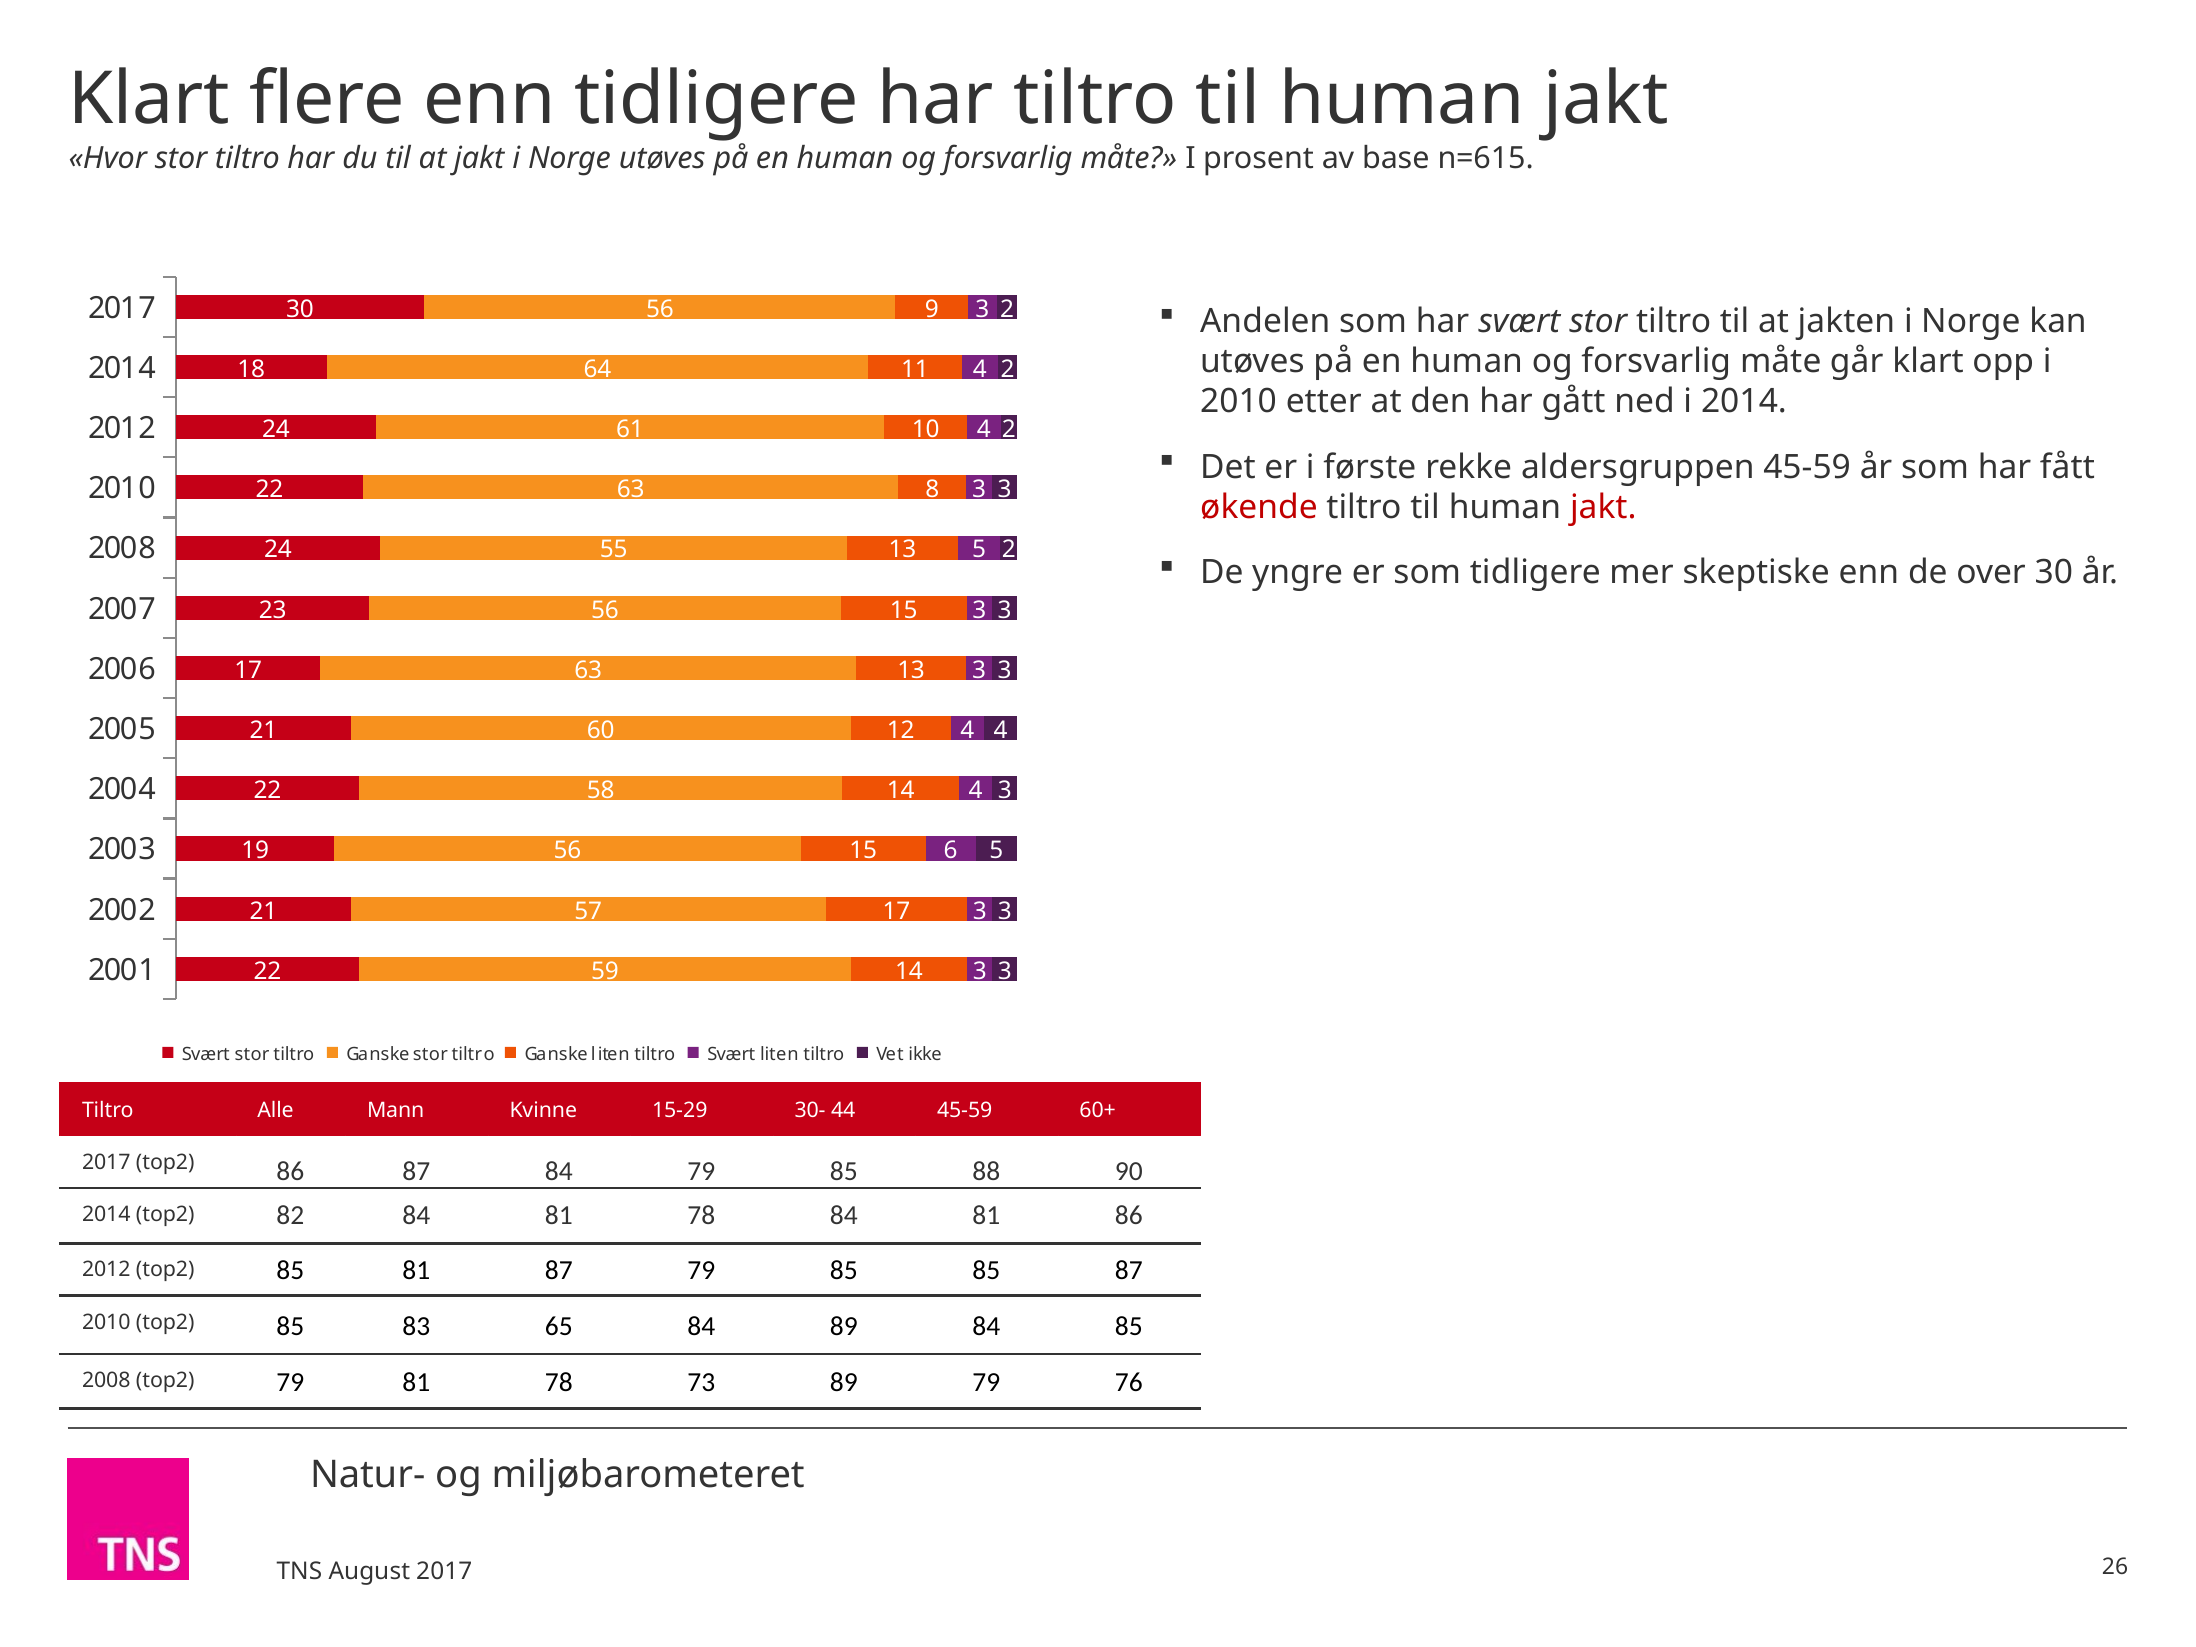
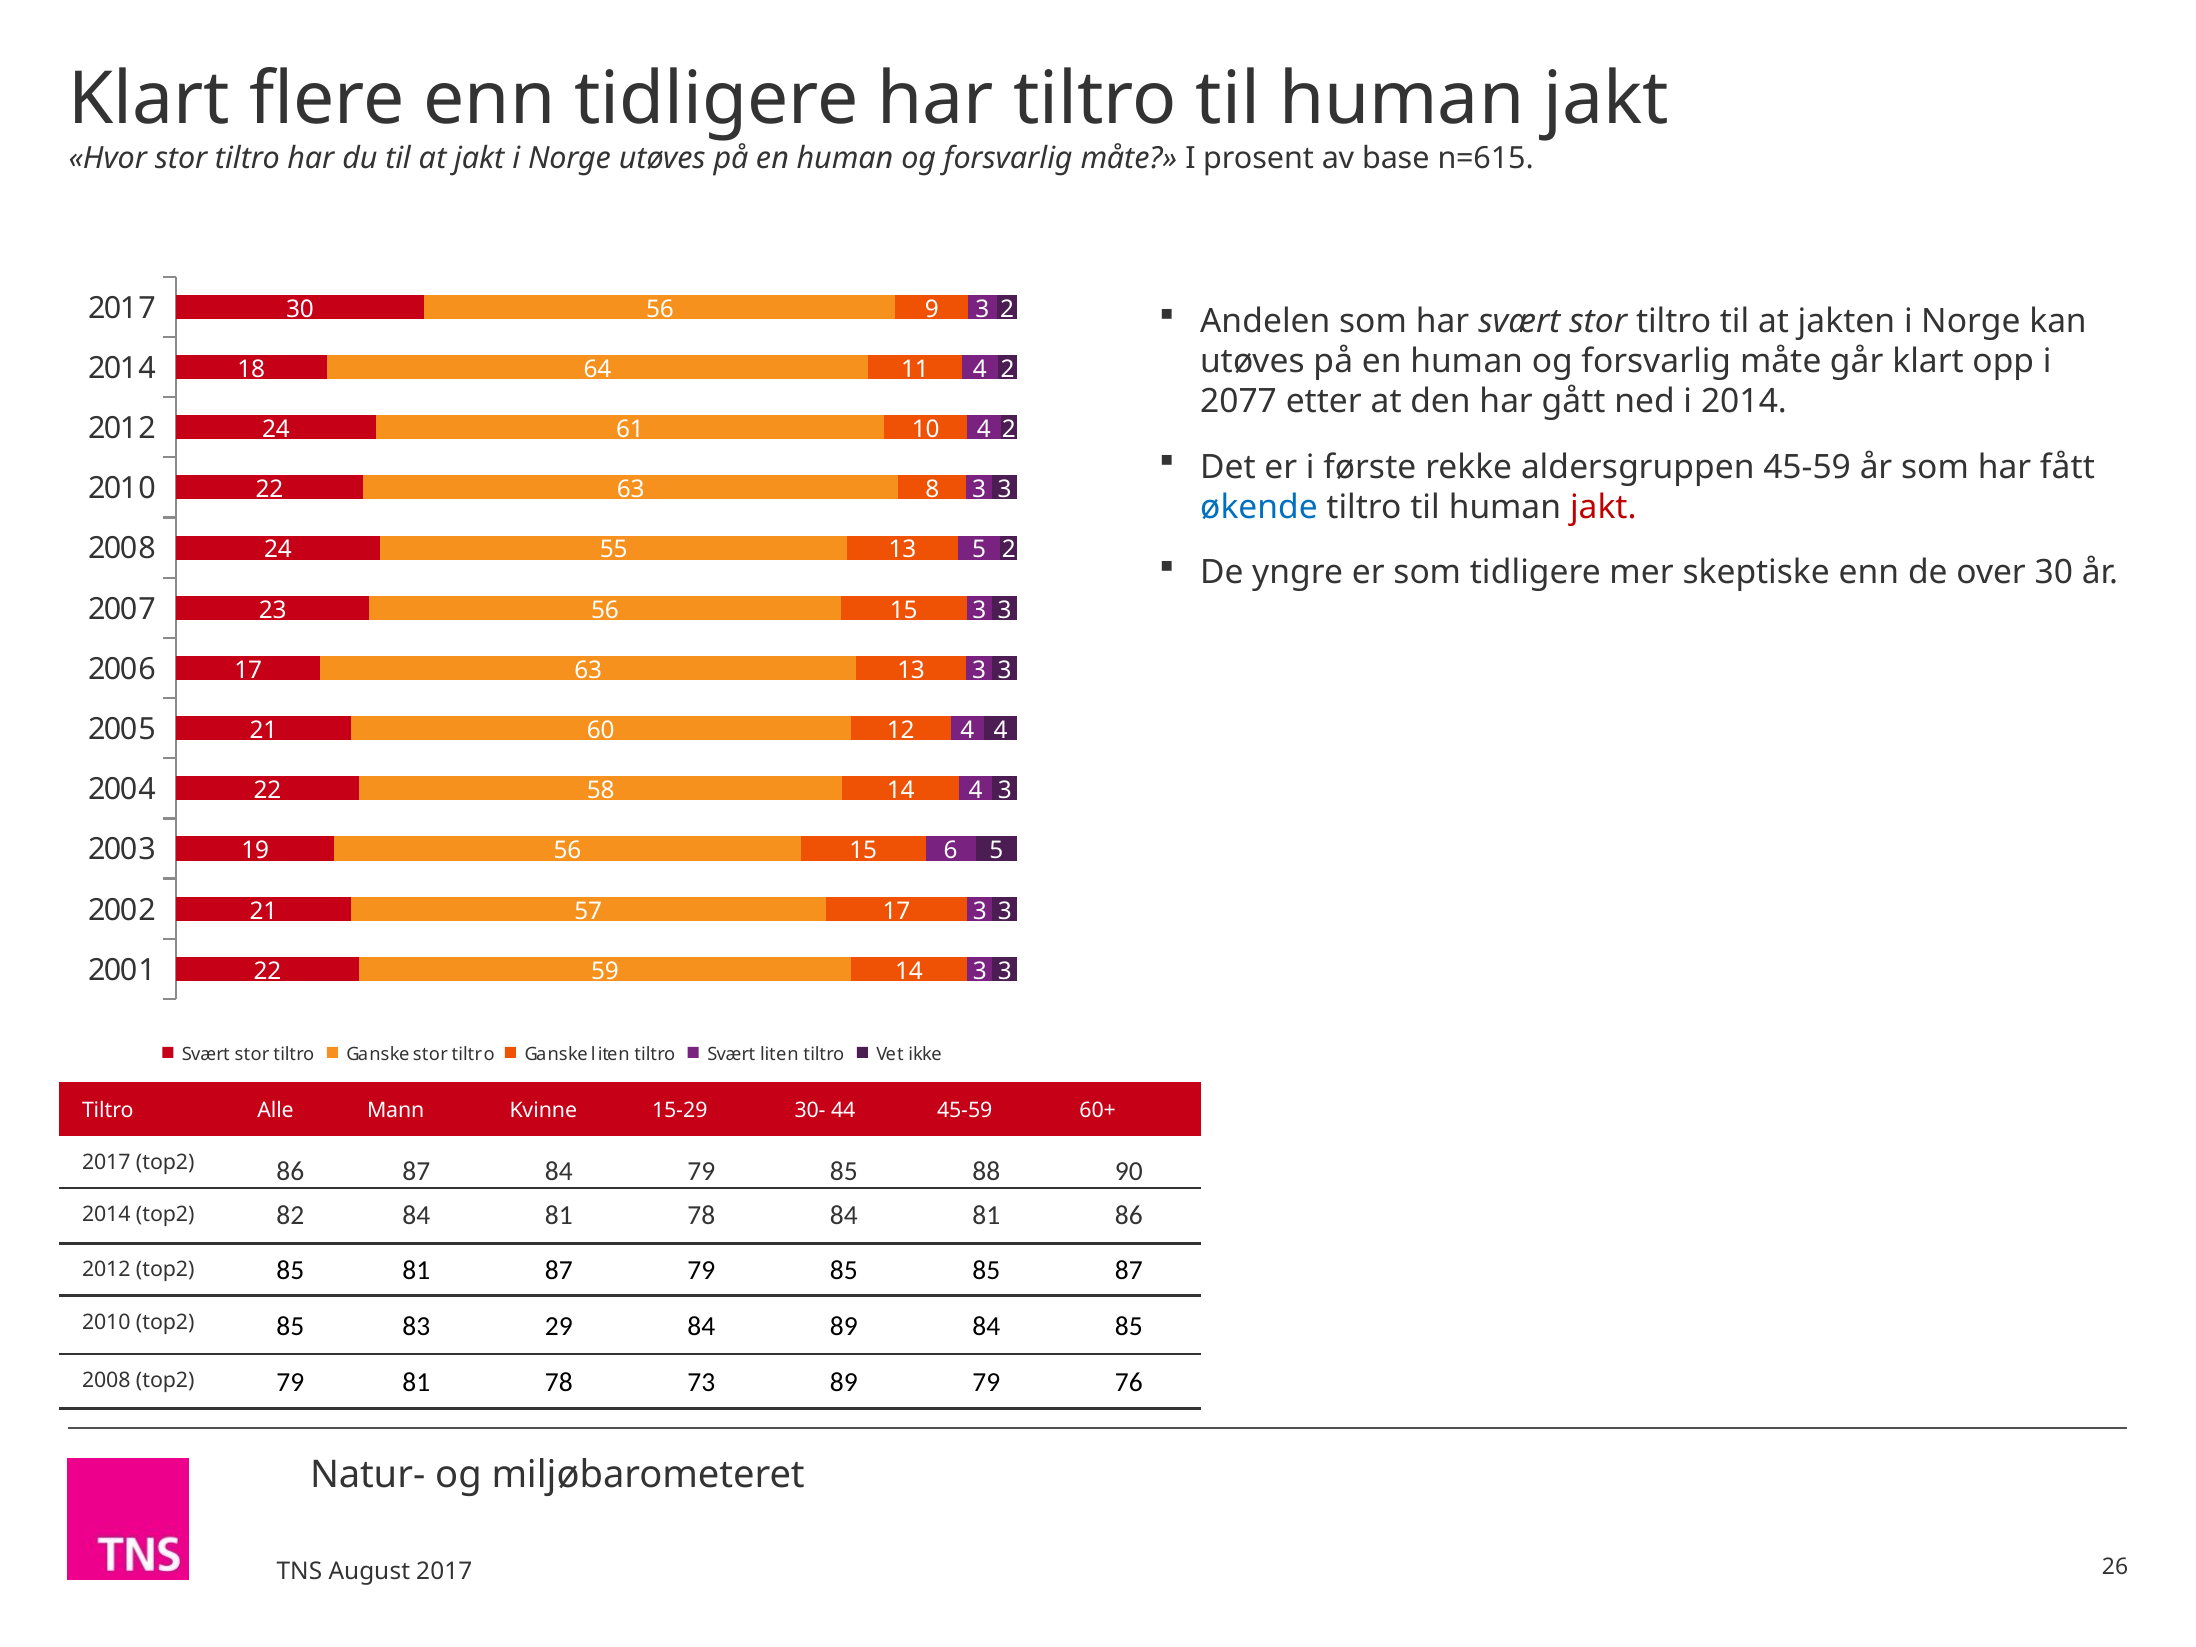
2010 at (1239, 402): 2010 -> 2077
økende colour: red -> blue
65: 65 -> 29
